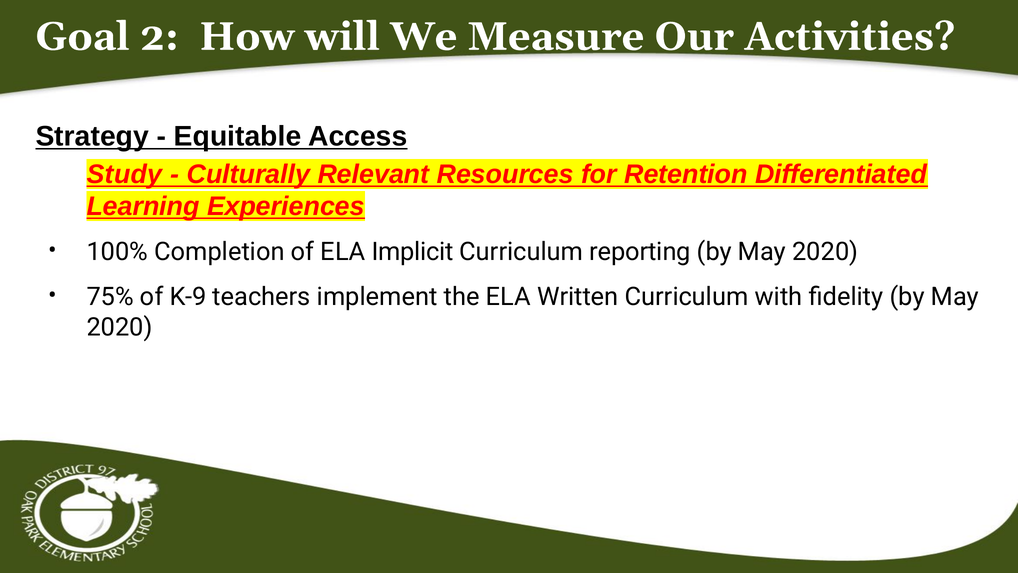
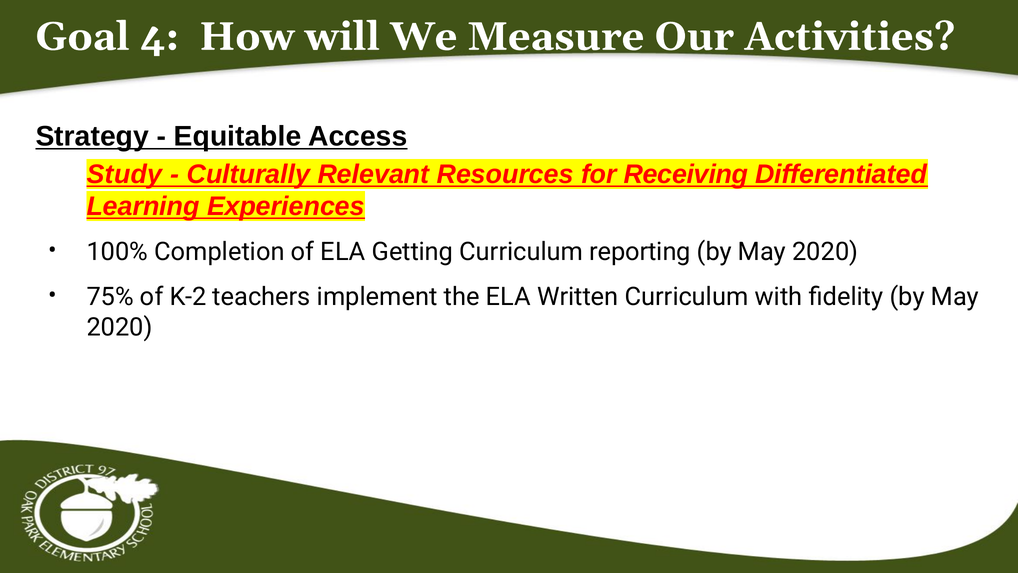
2: 2 -> 4
Retention: Retention -> Receiving
Implicit: Implicit -> Getting
K-9: K-9 -> K-2
